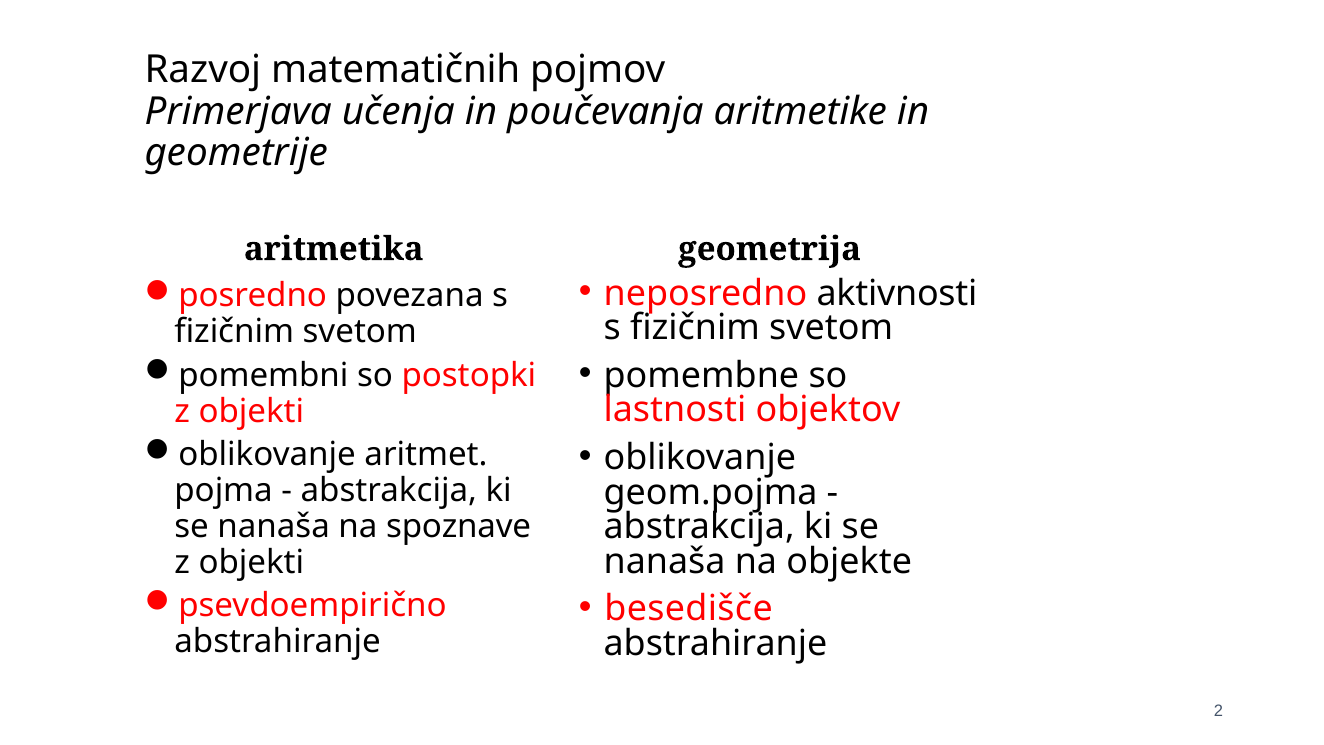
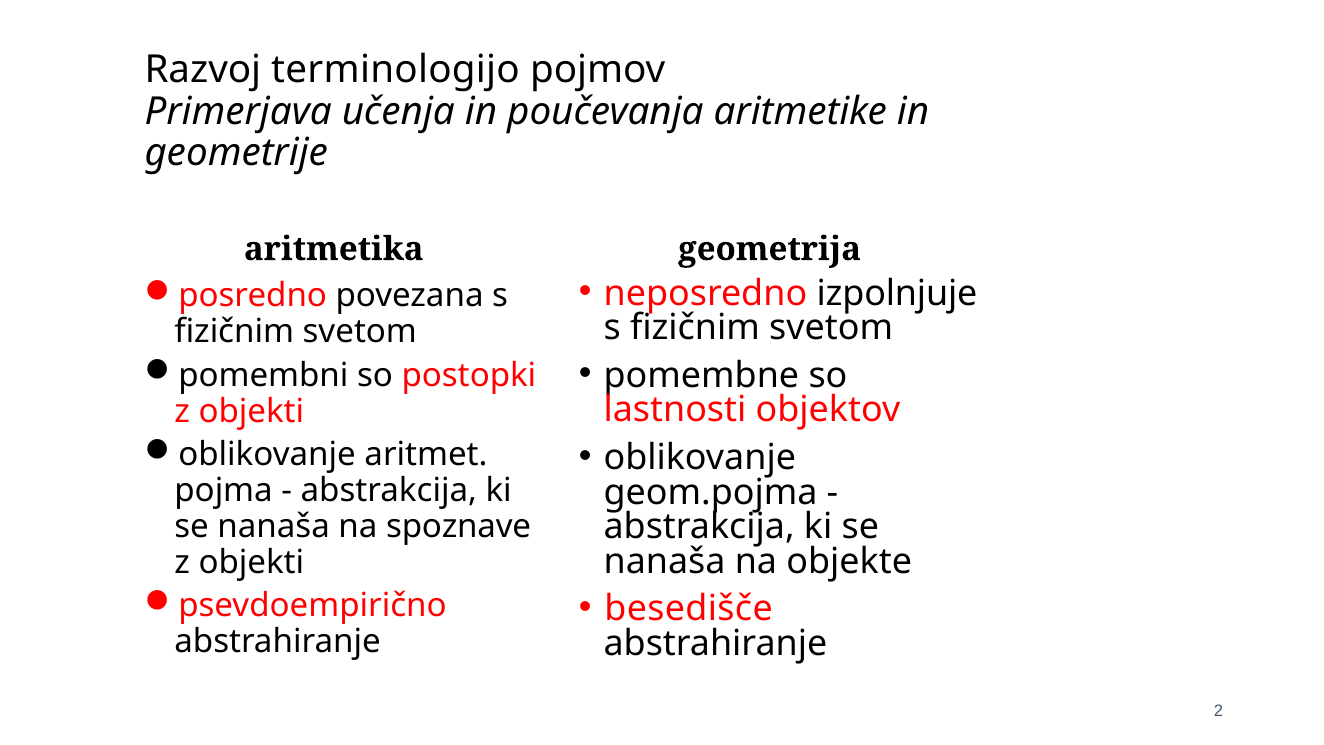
matematičnih: matematičnih -> terminologijo
aktivnosti: aktivnosti -> izpolnjuje
